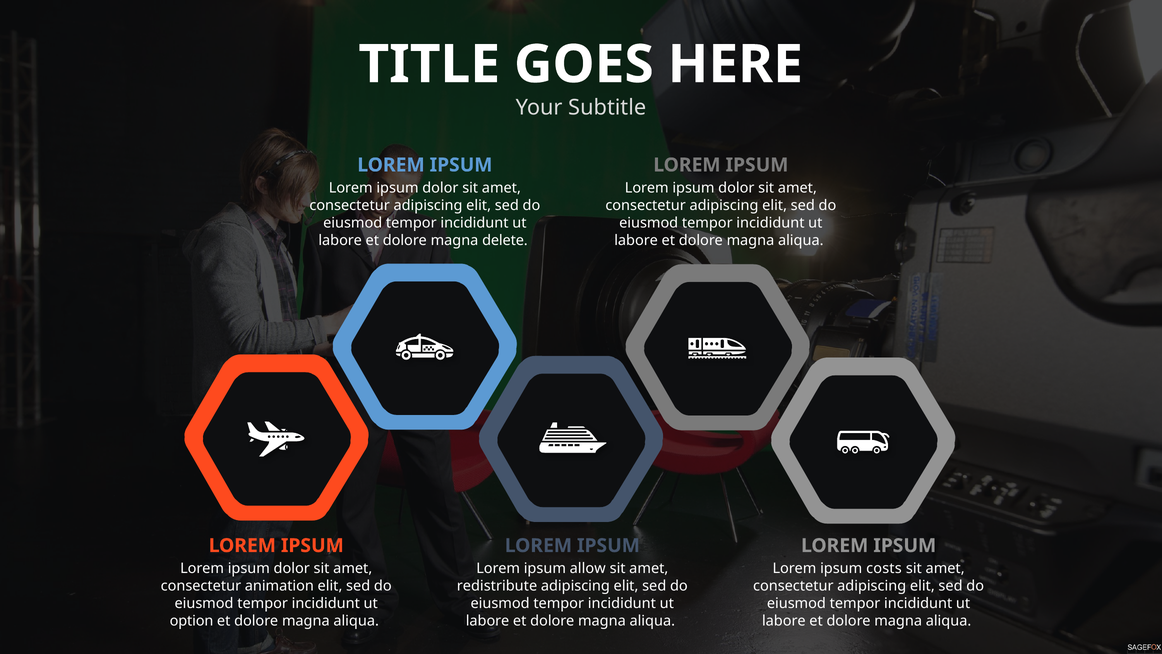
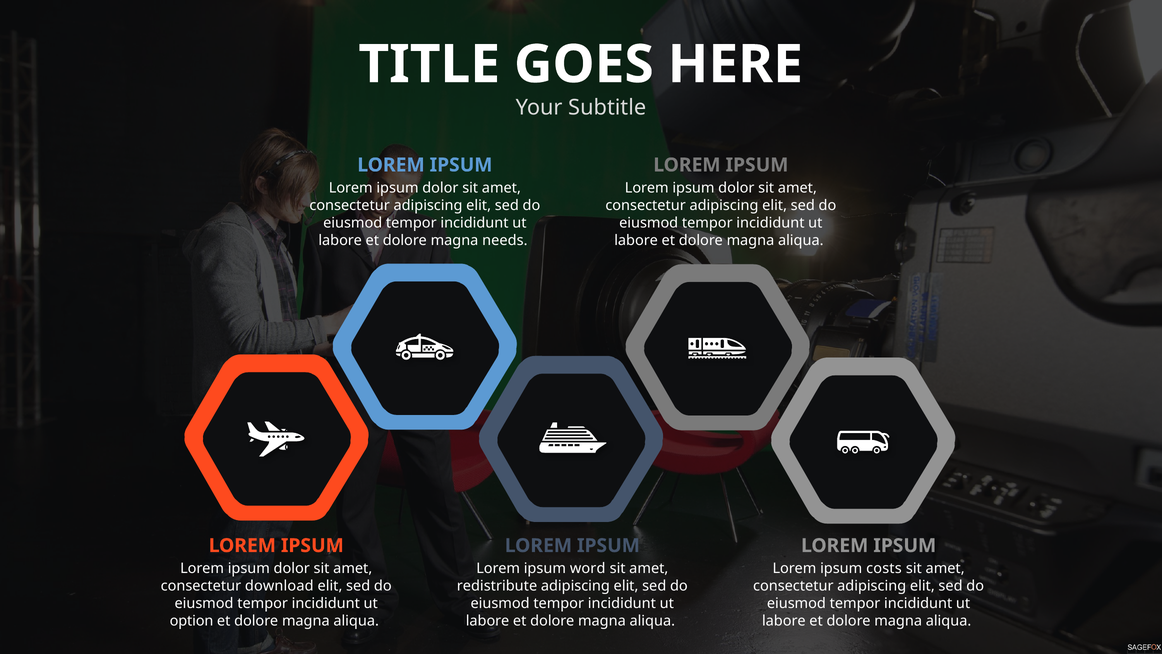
delete: delete -> needs
allow: allow -> word
animation: animation -> download
